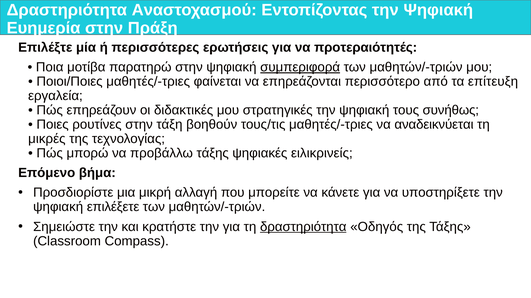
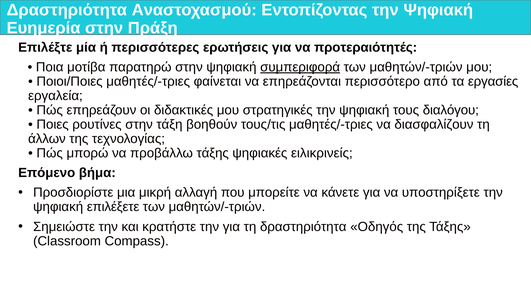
επίτευξη: επίτευξη -> εργασίες
συνήθως: συνήθως -> διαλόγου
αναδεικνύεται: αναδεικνύεται -> διασφαλίζουν
μικρές: μικρές -> άλλων
δραστηριότητα at (303, 227) underline: present -> none
